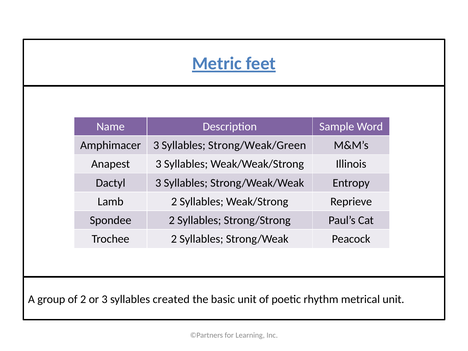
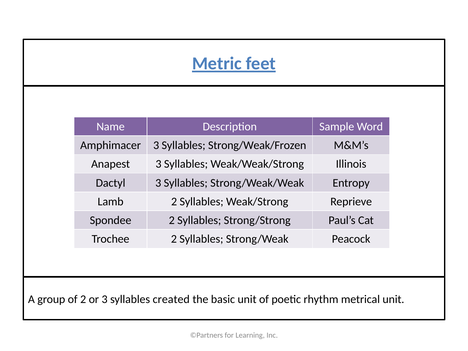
Strong/Weak/Green: Strong/Weak/Green -> Strong/Weak/Frozen
